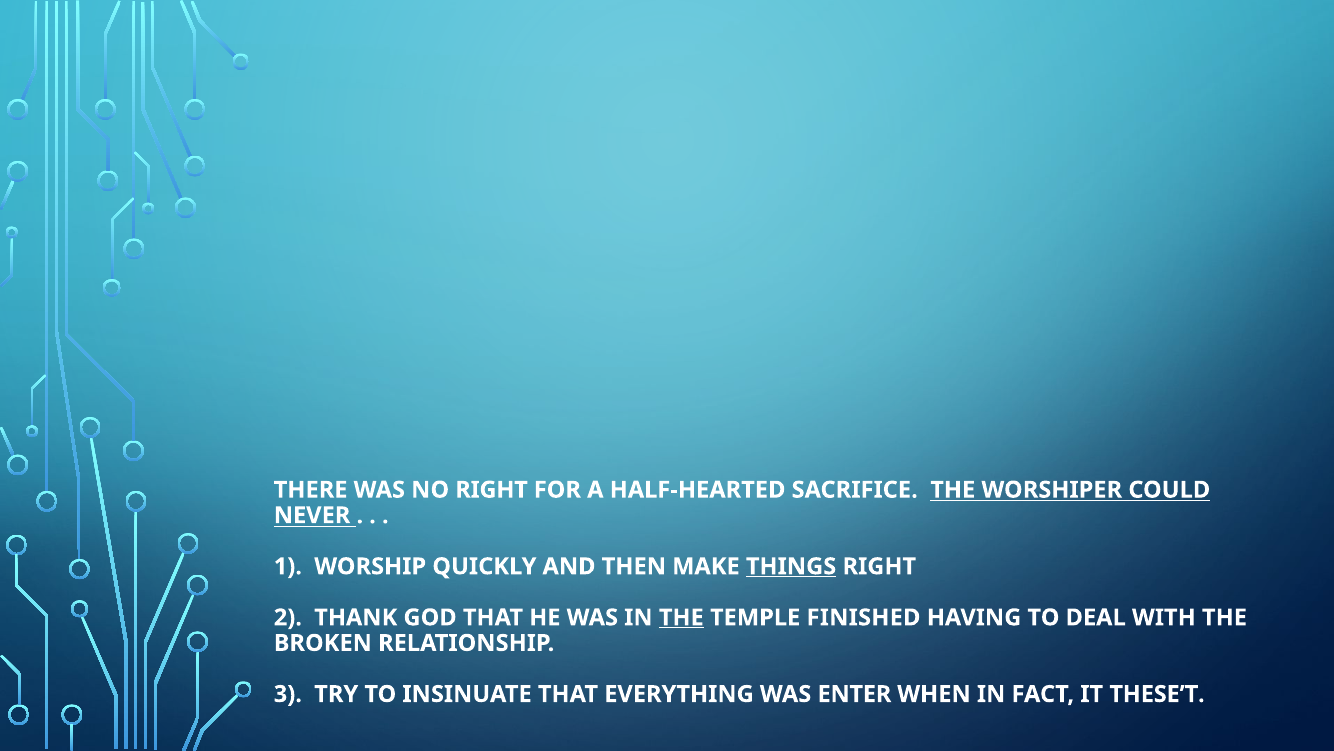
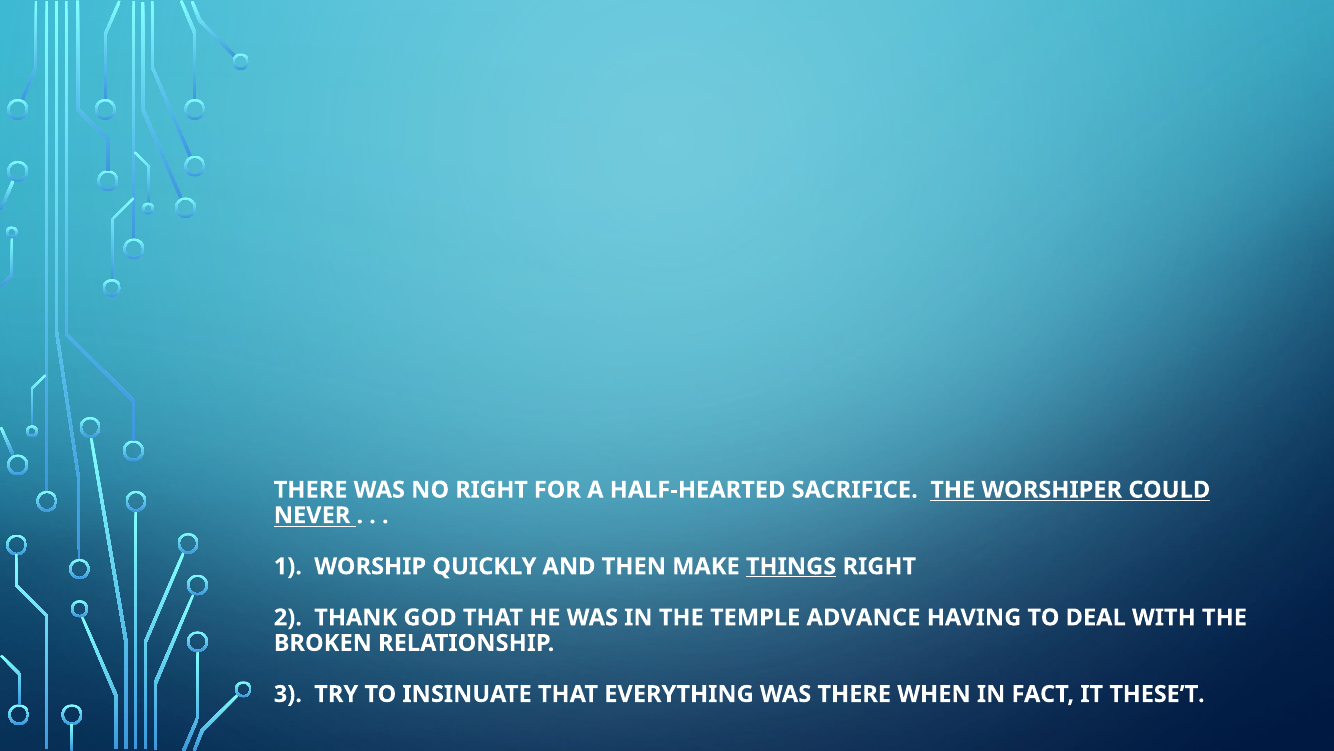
THE at (681, 617) underline: present -> none
FINISHED: FINISHED -> ADVANCE
WAS ENTER: ENTER -> THERE
